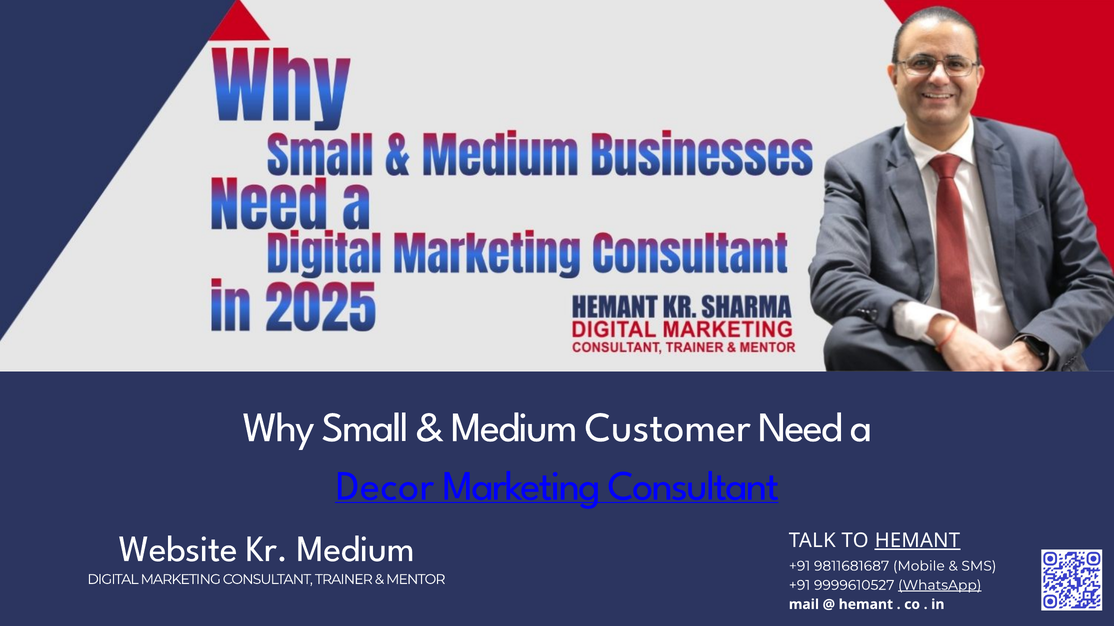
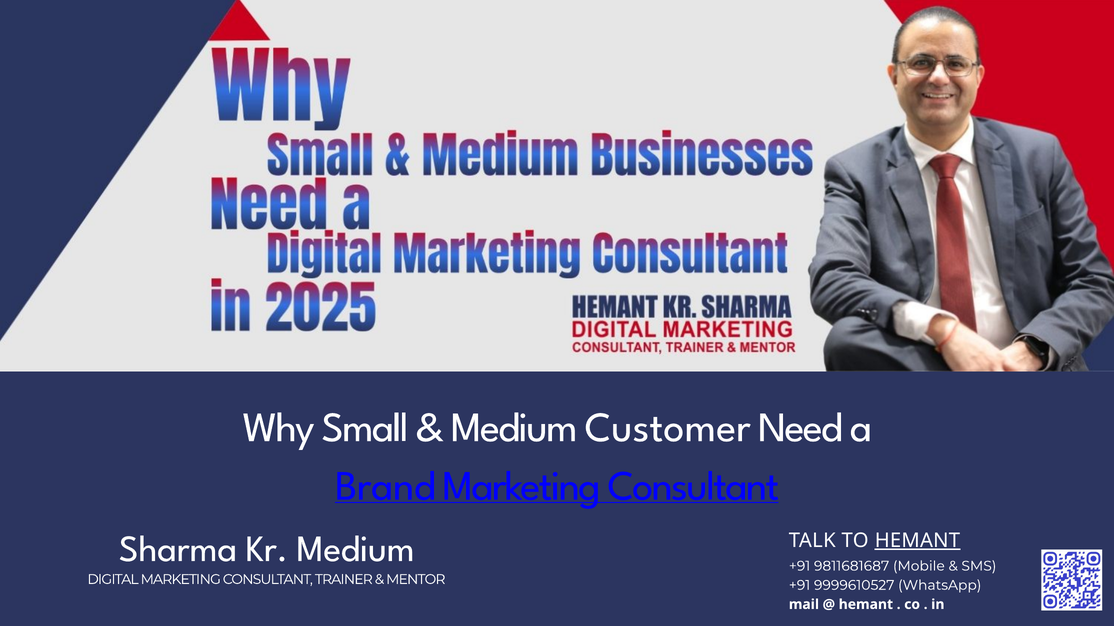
Decor: Decor -> Brand
Website: Website -> Sharma
WhatsApp underline: present -> none
